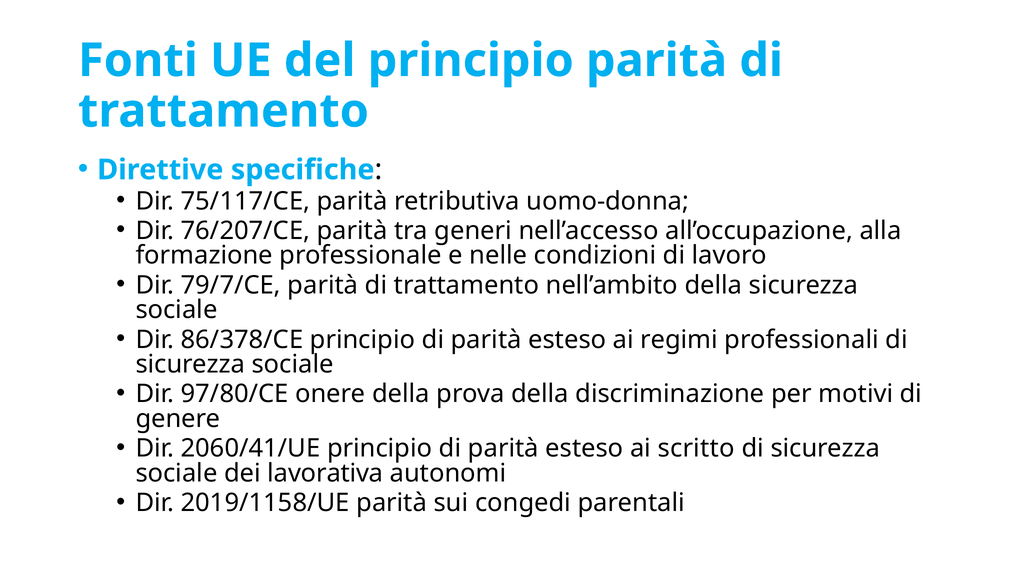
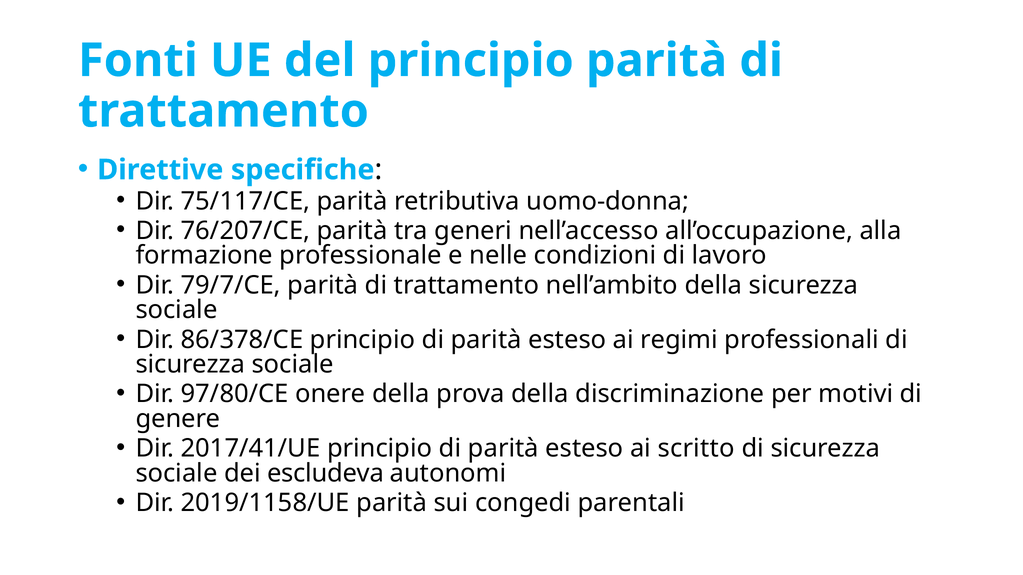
2060/41/UE: 2060/41/UE -> 2017/41/UE
lavorativa: lavorativa -> escludeva
